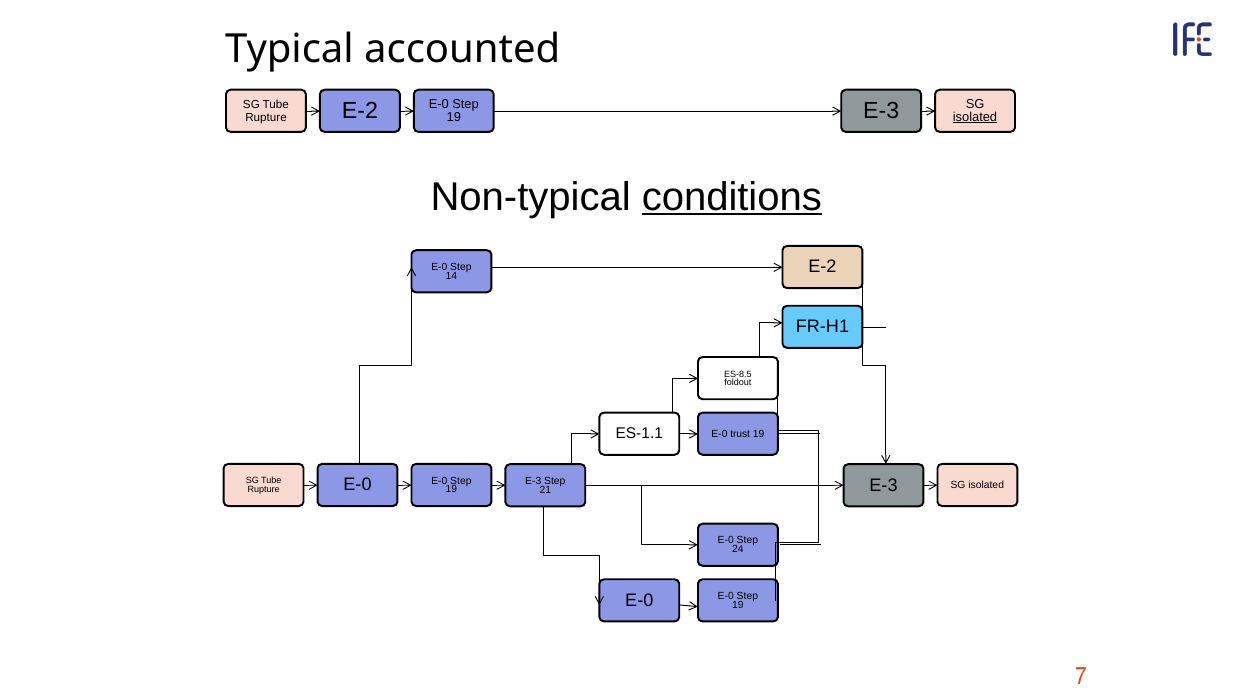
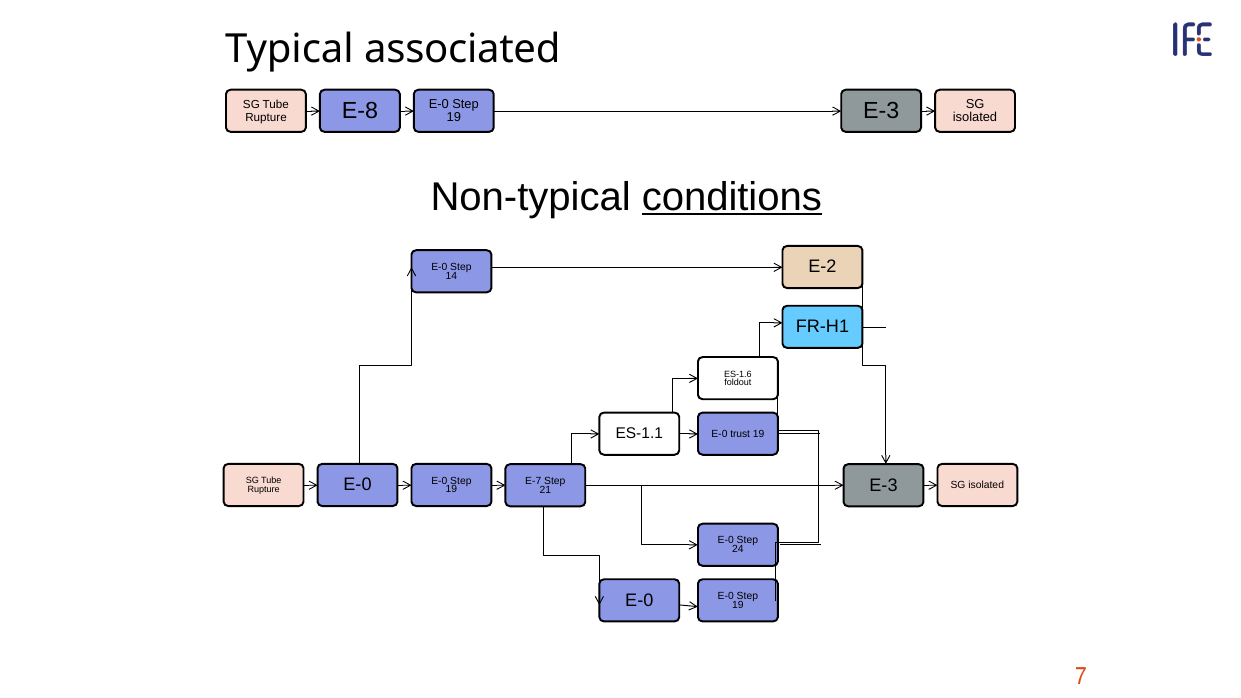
accounted: accounted -> associated
isolated at (975, 117) underline: present -> none
Rupture E-2: E-2 -> E-8
ES-8.5: ES-8.5 -> ES-1.6
E-3 at (533, 481): E-3 -> E-7
